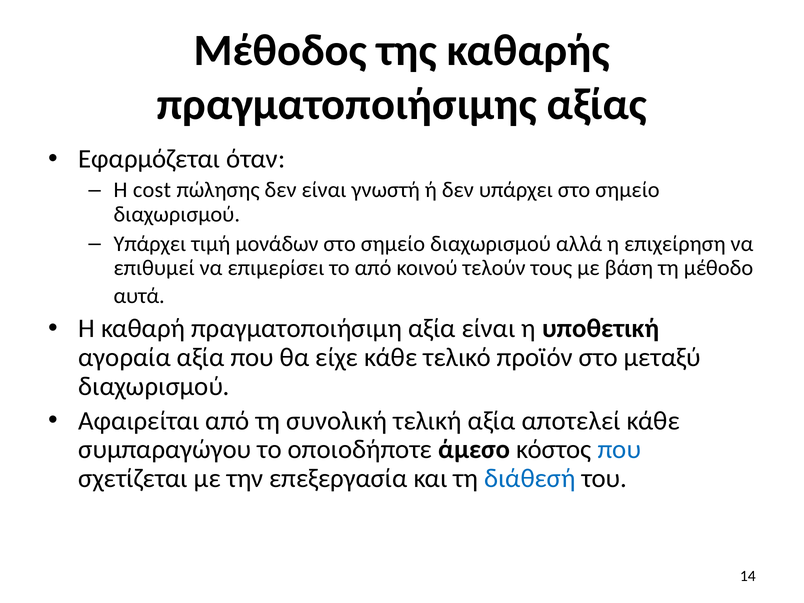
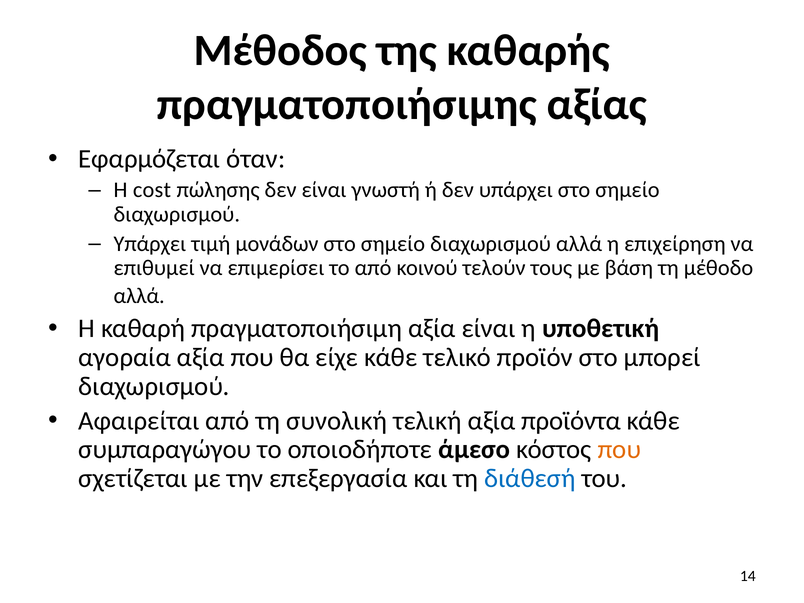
αυτά at (139, 296): αυτά -> αλλά
μεταξύ: μεταξύ -> μπορεί
αποτελεί: αποτελεί -> προϊόντα
που at (619, 450) colour: blue -> orange
